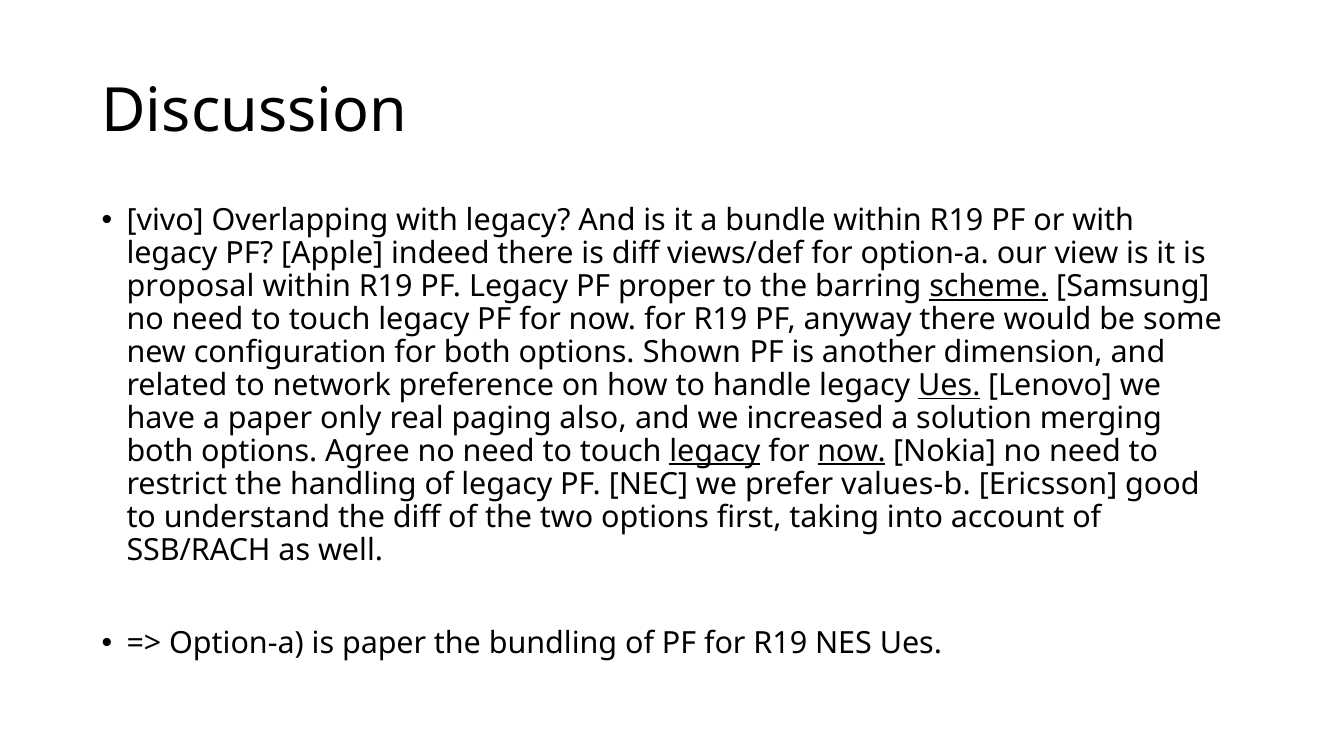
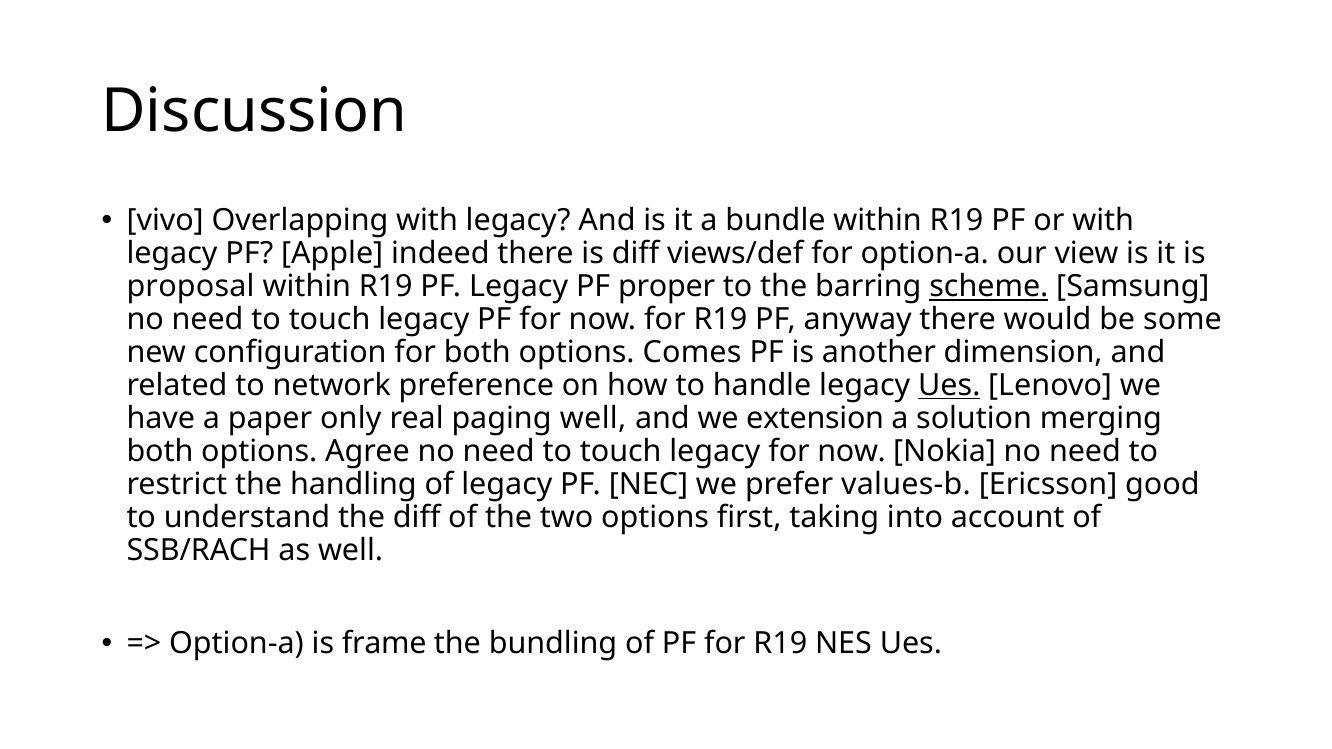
Shown: Shown -> Comes
paging also: also -> well
increased: increased -> extension
legacy at (715, 451) underline: present -> none
now at (852, 451) underline: present -> none
is paper: paper -> frame
